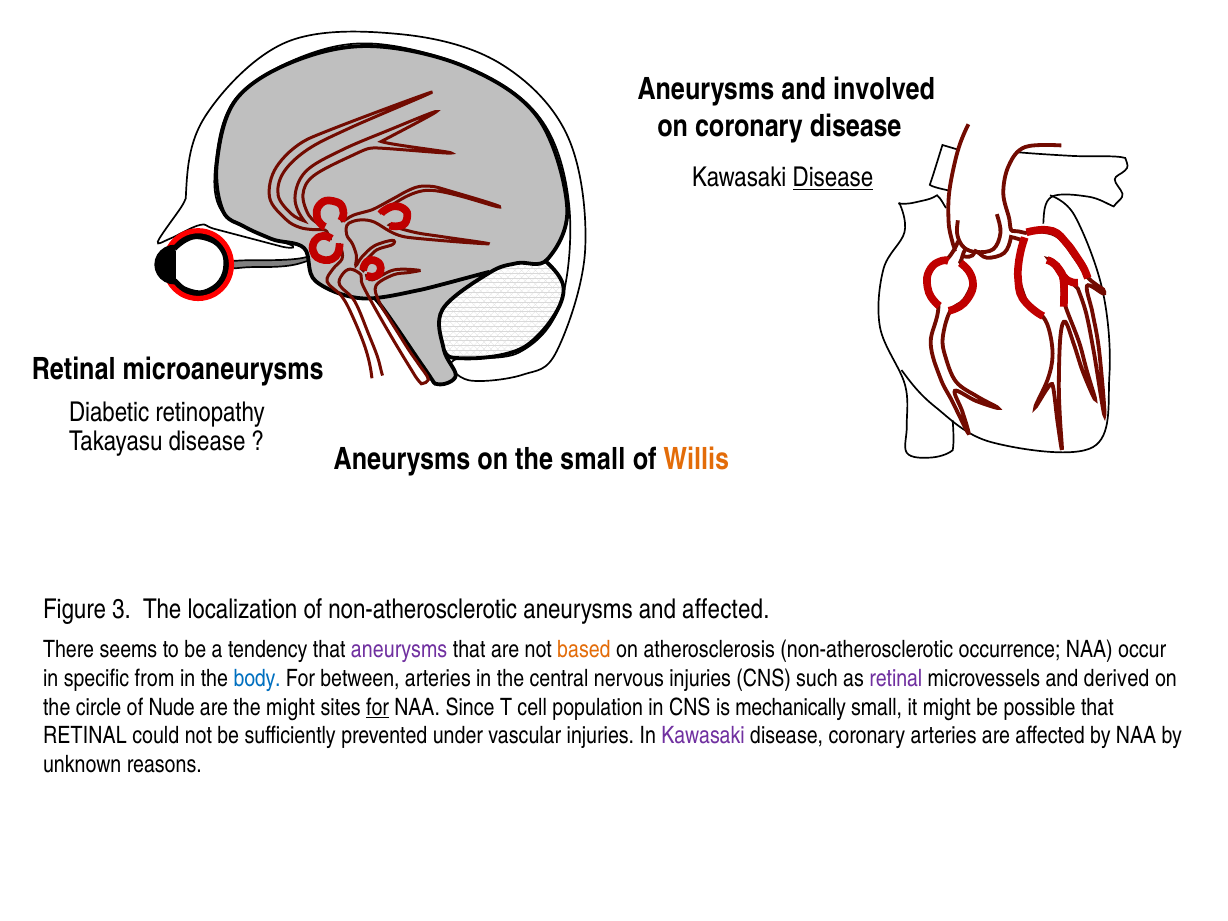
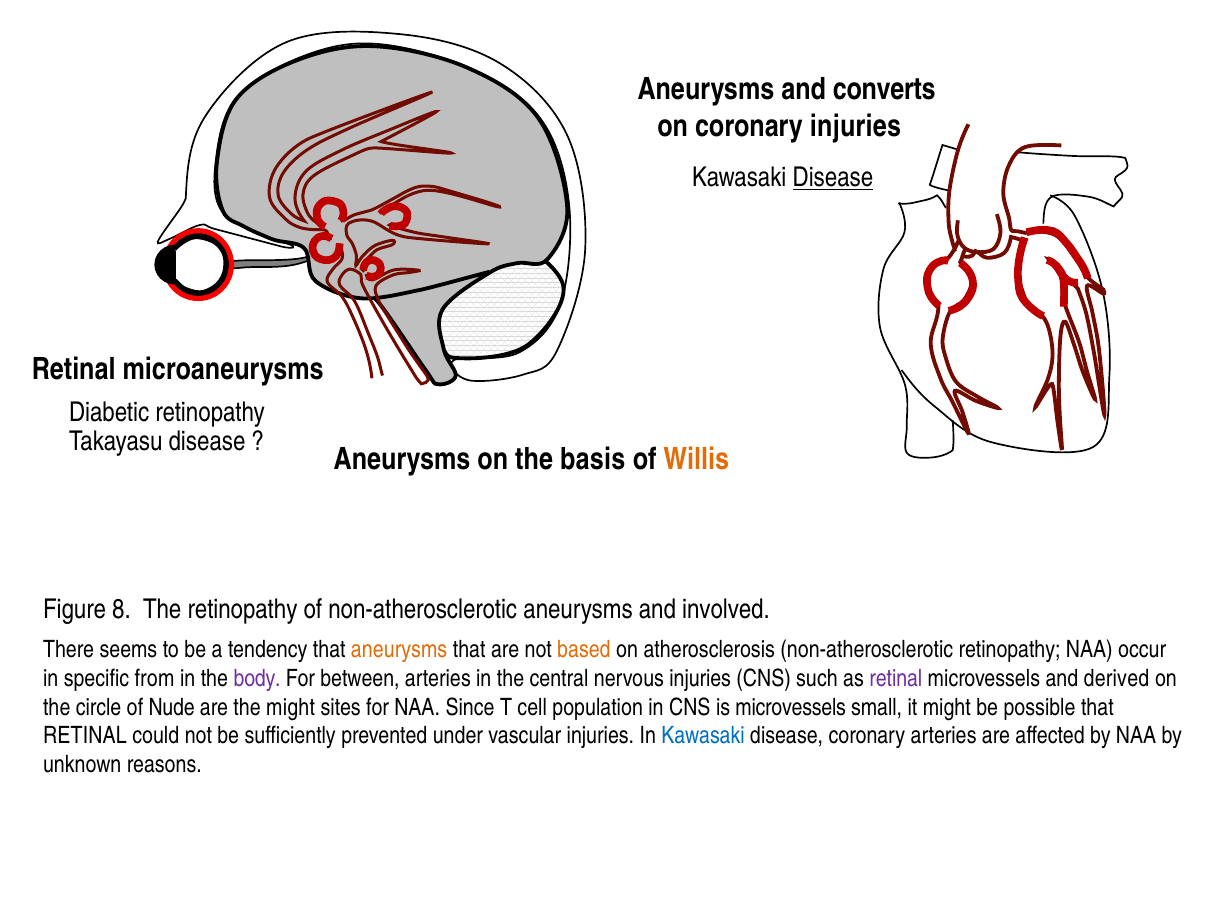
involved: involved -> converts
coronary disease: disease -> injuries
the small: small -> basis
3: 3 -> 8
The localization: localization -> retinopathy
and affected: affected -> involved
aneurysms at (399, 650) colour: purple -> orange
non-atherosclerotic occurrence: occurrence -> retinopathy
body colour: blue -> purple
for at (378, 707) underline: present -> none
is mechanically: mechanically -> microvessels
Kawasaki at (703, 736) colour: purple -> blue
